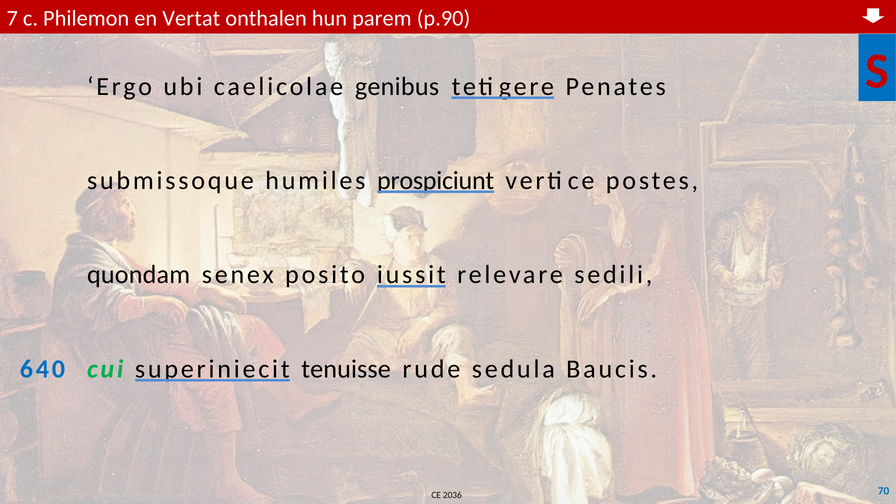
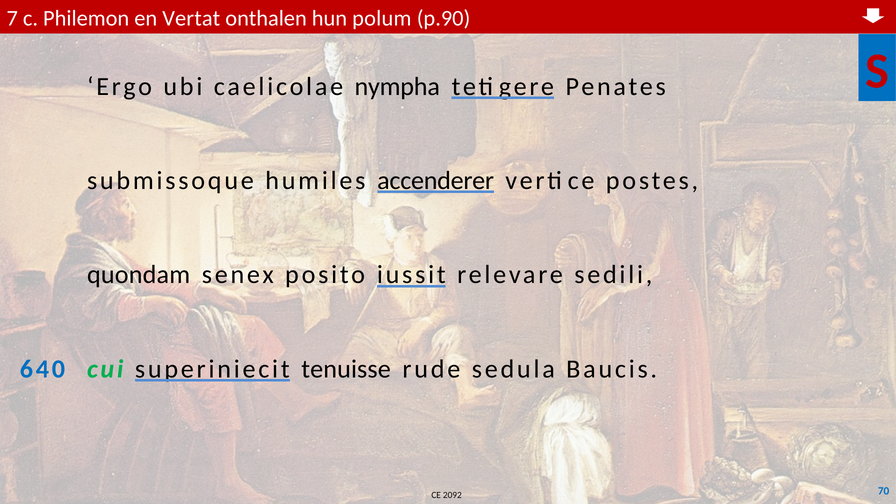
parem: parem -> polum
genibus: genibus -> nympha
prospiciunt: prospiciunt -> accenderer
2036: 2036 -> 2092
